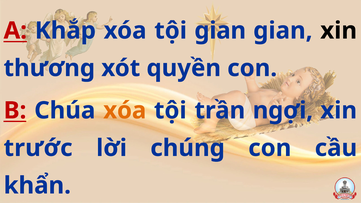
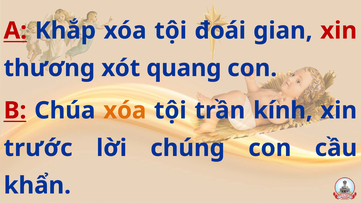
tội gian: gian -> đoái
xin at (339, 31) colour: black -> red
quyền: quyền -> quang
ngợi: ngợi -> kính
